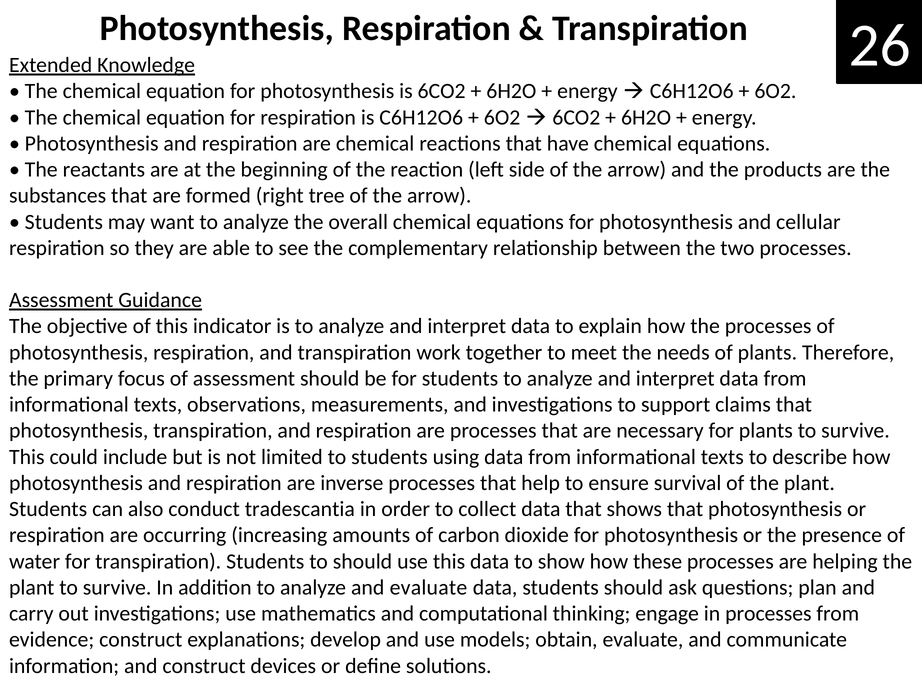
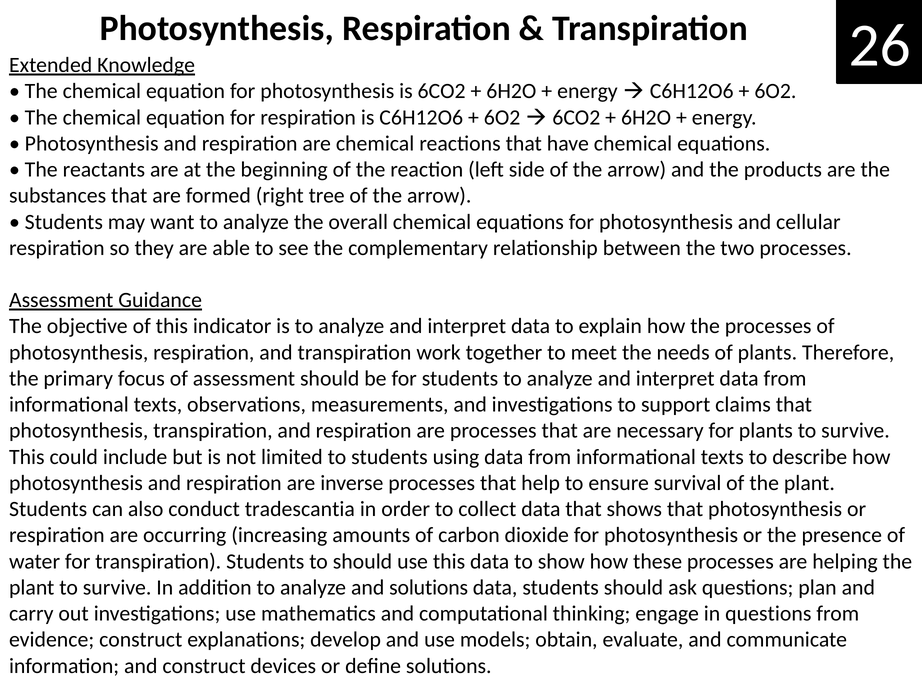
and evaluate: evaluate -> solutions
in processes: processes -> questions
